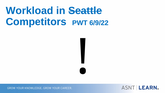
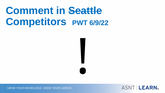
Workload: Workload -> Comment
